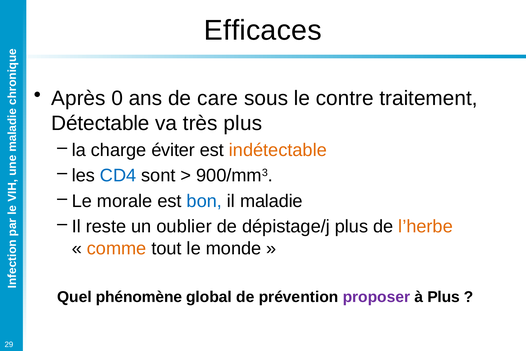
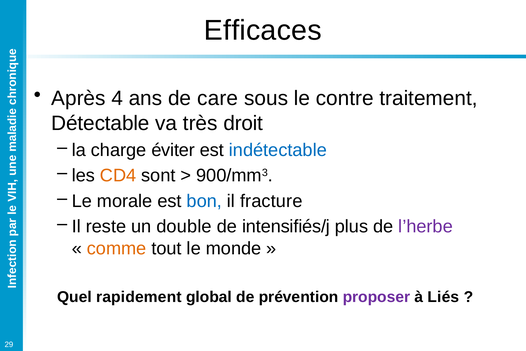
0: 0 -> 4
très plus: plus -> droit
indétectable colour: orange -> blue
CD4 colour: blue -> orange
maladie: maladie -> fracture
oublier: oublier -> double
dépistage/j: dépistage/j -> intensifiés/j
l’herbe colour: orange -> purple
phénomène: phénomène -> rapidement
à Plus: Plus -> Liés
